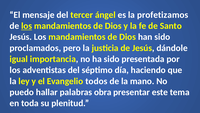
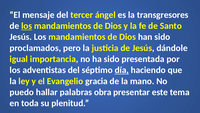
profetizamos: profetizamos -> transgresores
día underline: none -> present
todos: todos -> gracia
